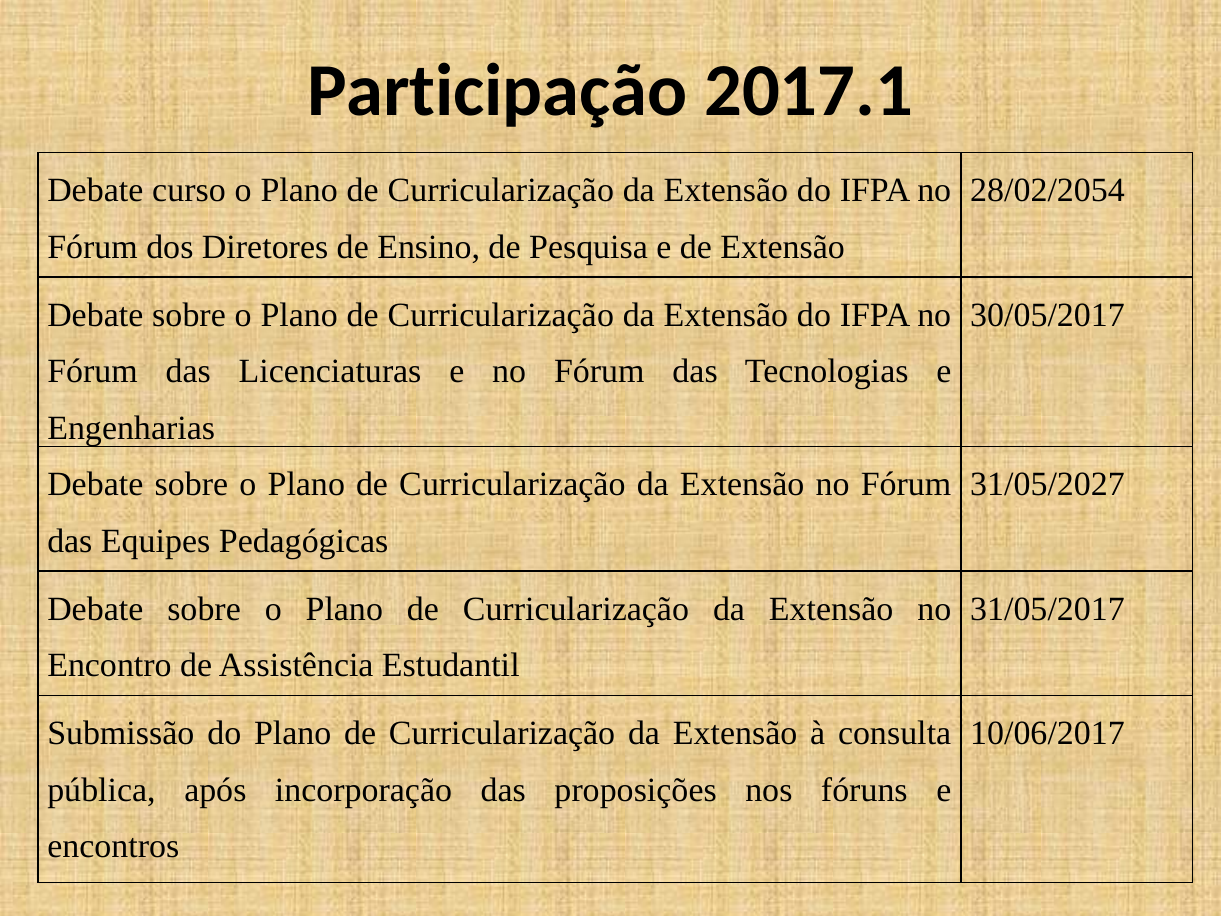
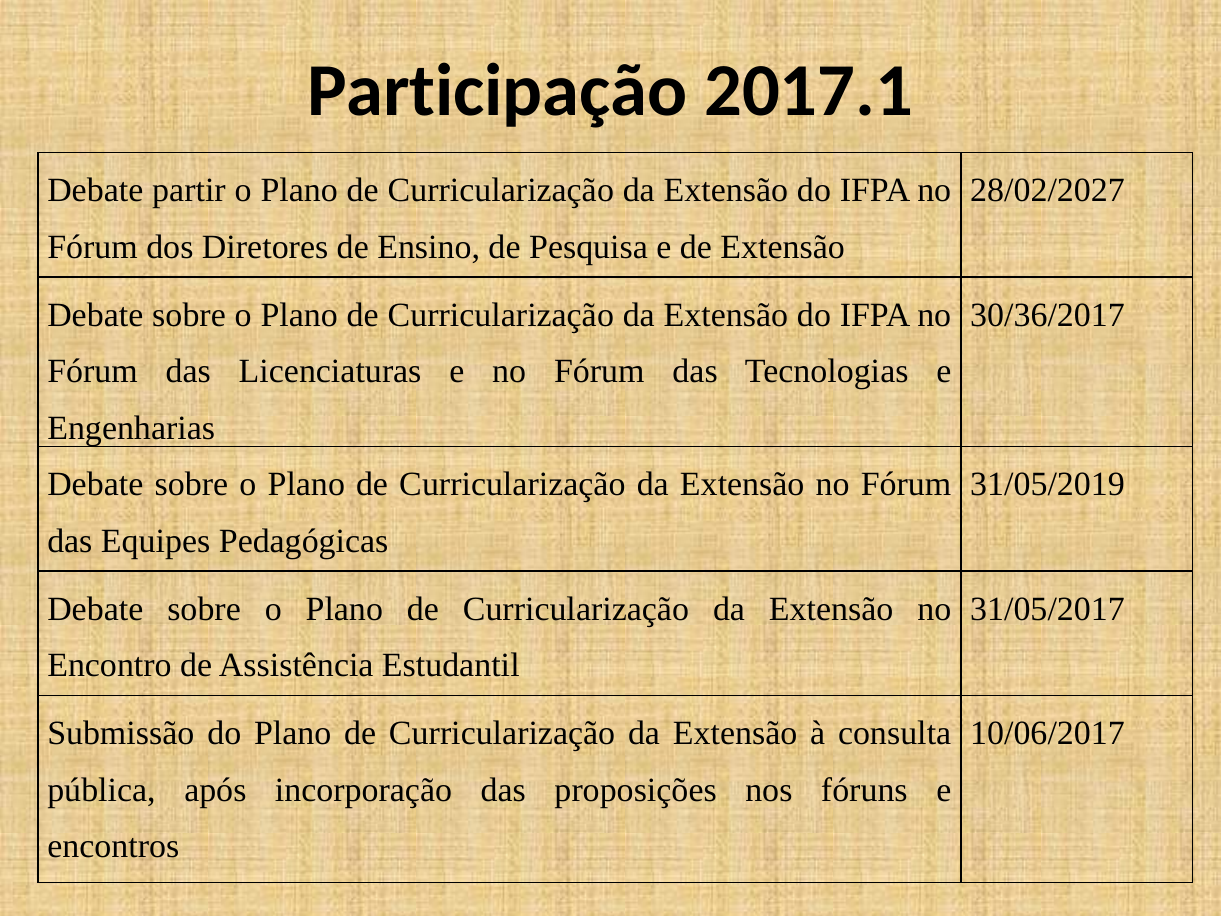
curso: curso -> partir
28/02/2054: 28/02/2054 -> 28/02/2027
30/05/2017: 30/05/2017 -> 30/36/2017
31/05/2027: 31/05/2027 -> 31/05/2019
